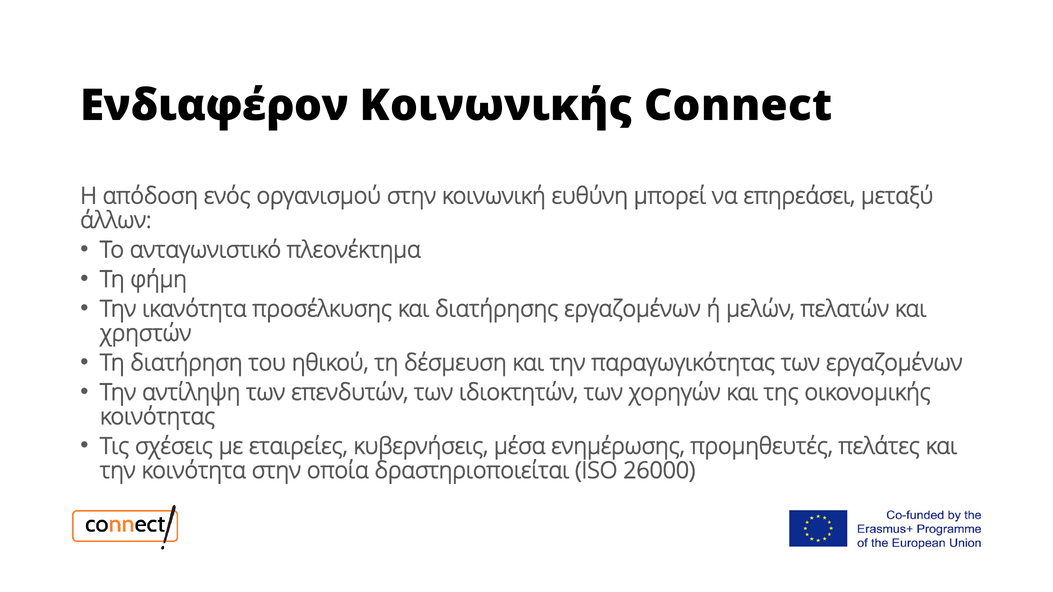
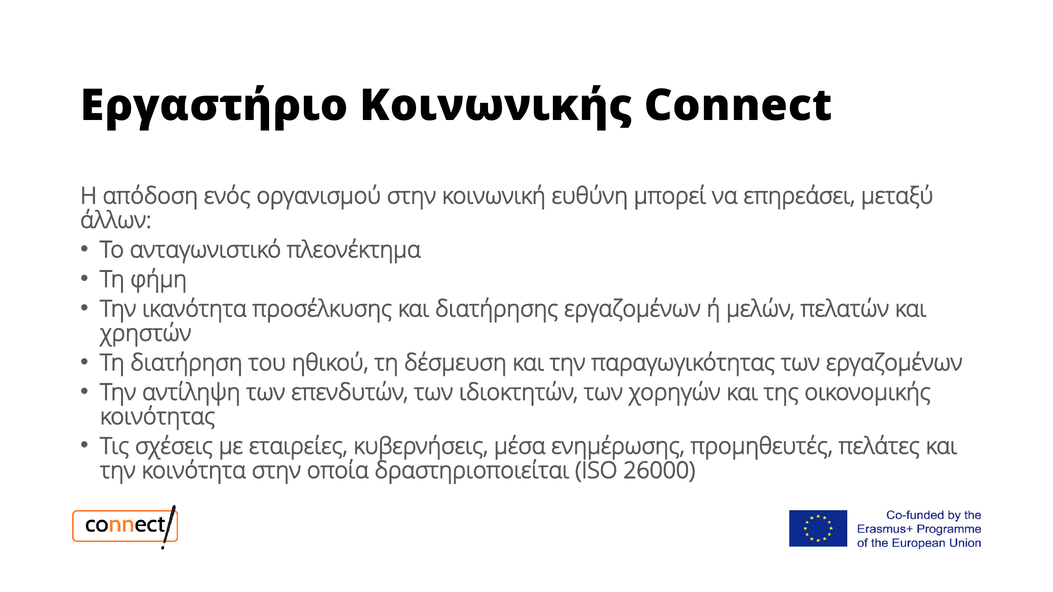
Ενδιαφέρον: Ενδιαφέρον -> Εργαστήριο
